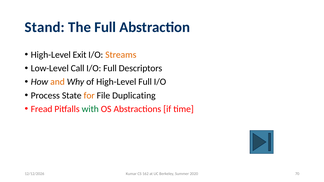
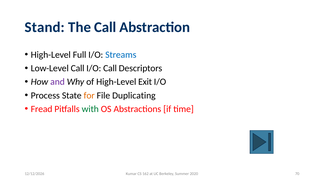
The Full: Full -> Call
Exit: Exit -> Full
Streams colour: orange -> blue
I/O Full: Full -> Call
and colour: orange -> purple
High-Level Full: Full -> Exit
